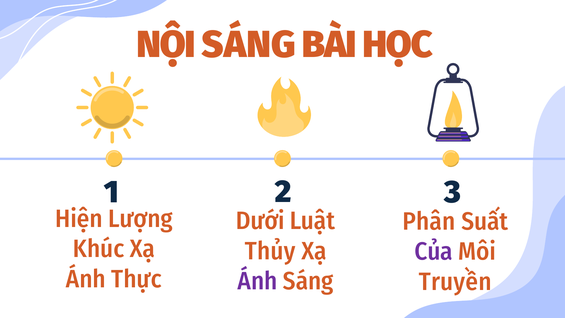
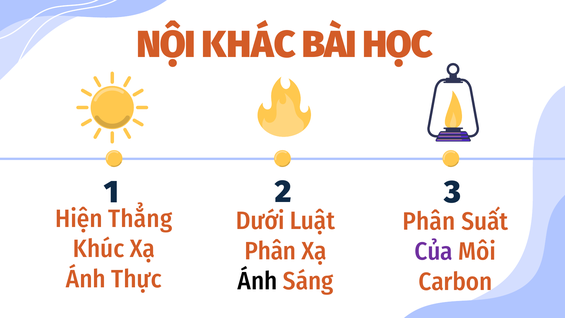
NỘI SÁNG: SÁNG -> KHÁC
Lượng: Lượng -> Thẳng
Thủy at (270, 251): Thủy -> Phân
Ánh at (258, 281) colour: purple -> black
Truyền: Truyền -> Carbon
